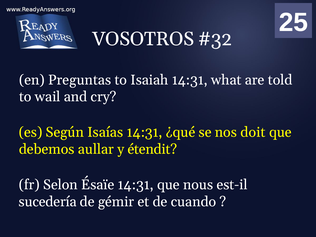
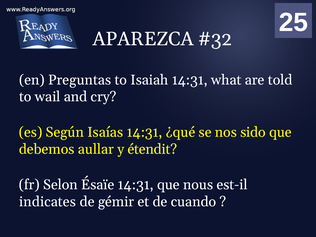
VOSOTROS: VOSOTROS -> APAREZCA
doit: doit -> sido
sucedería: sucedería -> indicates
